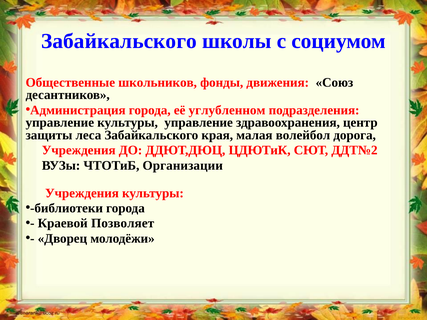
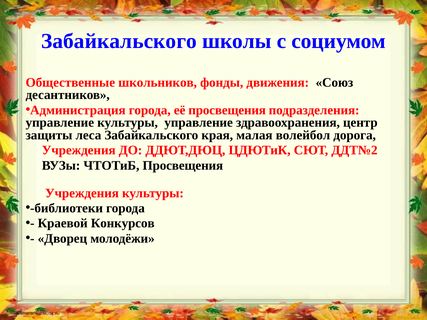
её углубленном: углубленном -> просвещения
ЧТОТиБ Организации: Организации -> Просвещения
Позволяет: Позволяет -> Конкурсов
